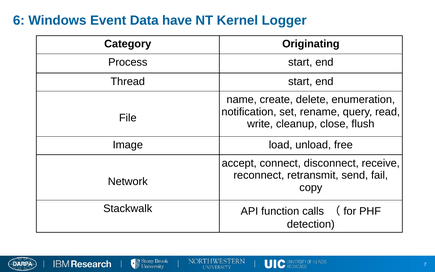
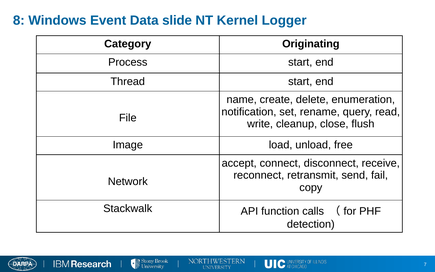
6: 6 -> 8
have: have -> slide
